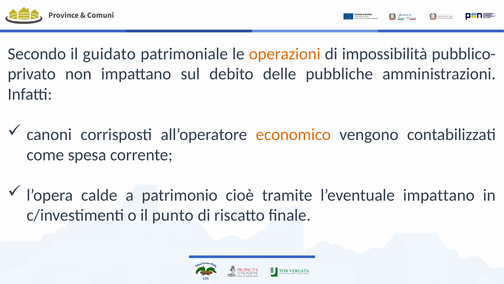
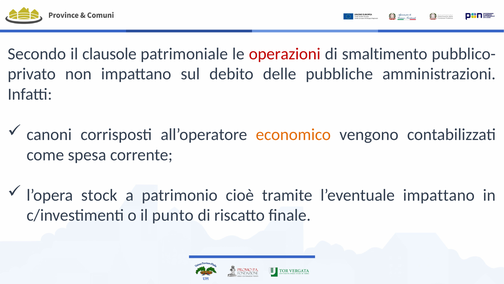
guidato: guidato -> clausole
operazioni colour: orange -> red
impossibilità: impossibilità -> smaltimento
calde: calde -> stock
